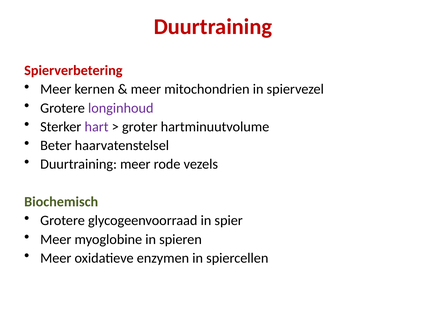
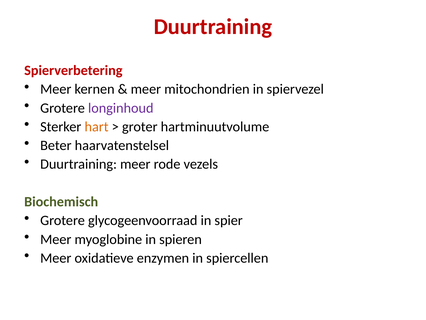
hart colour: purple -> orange
